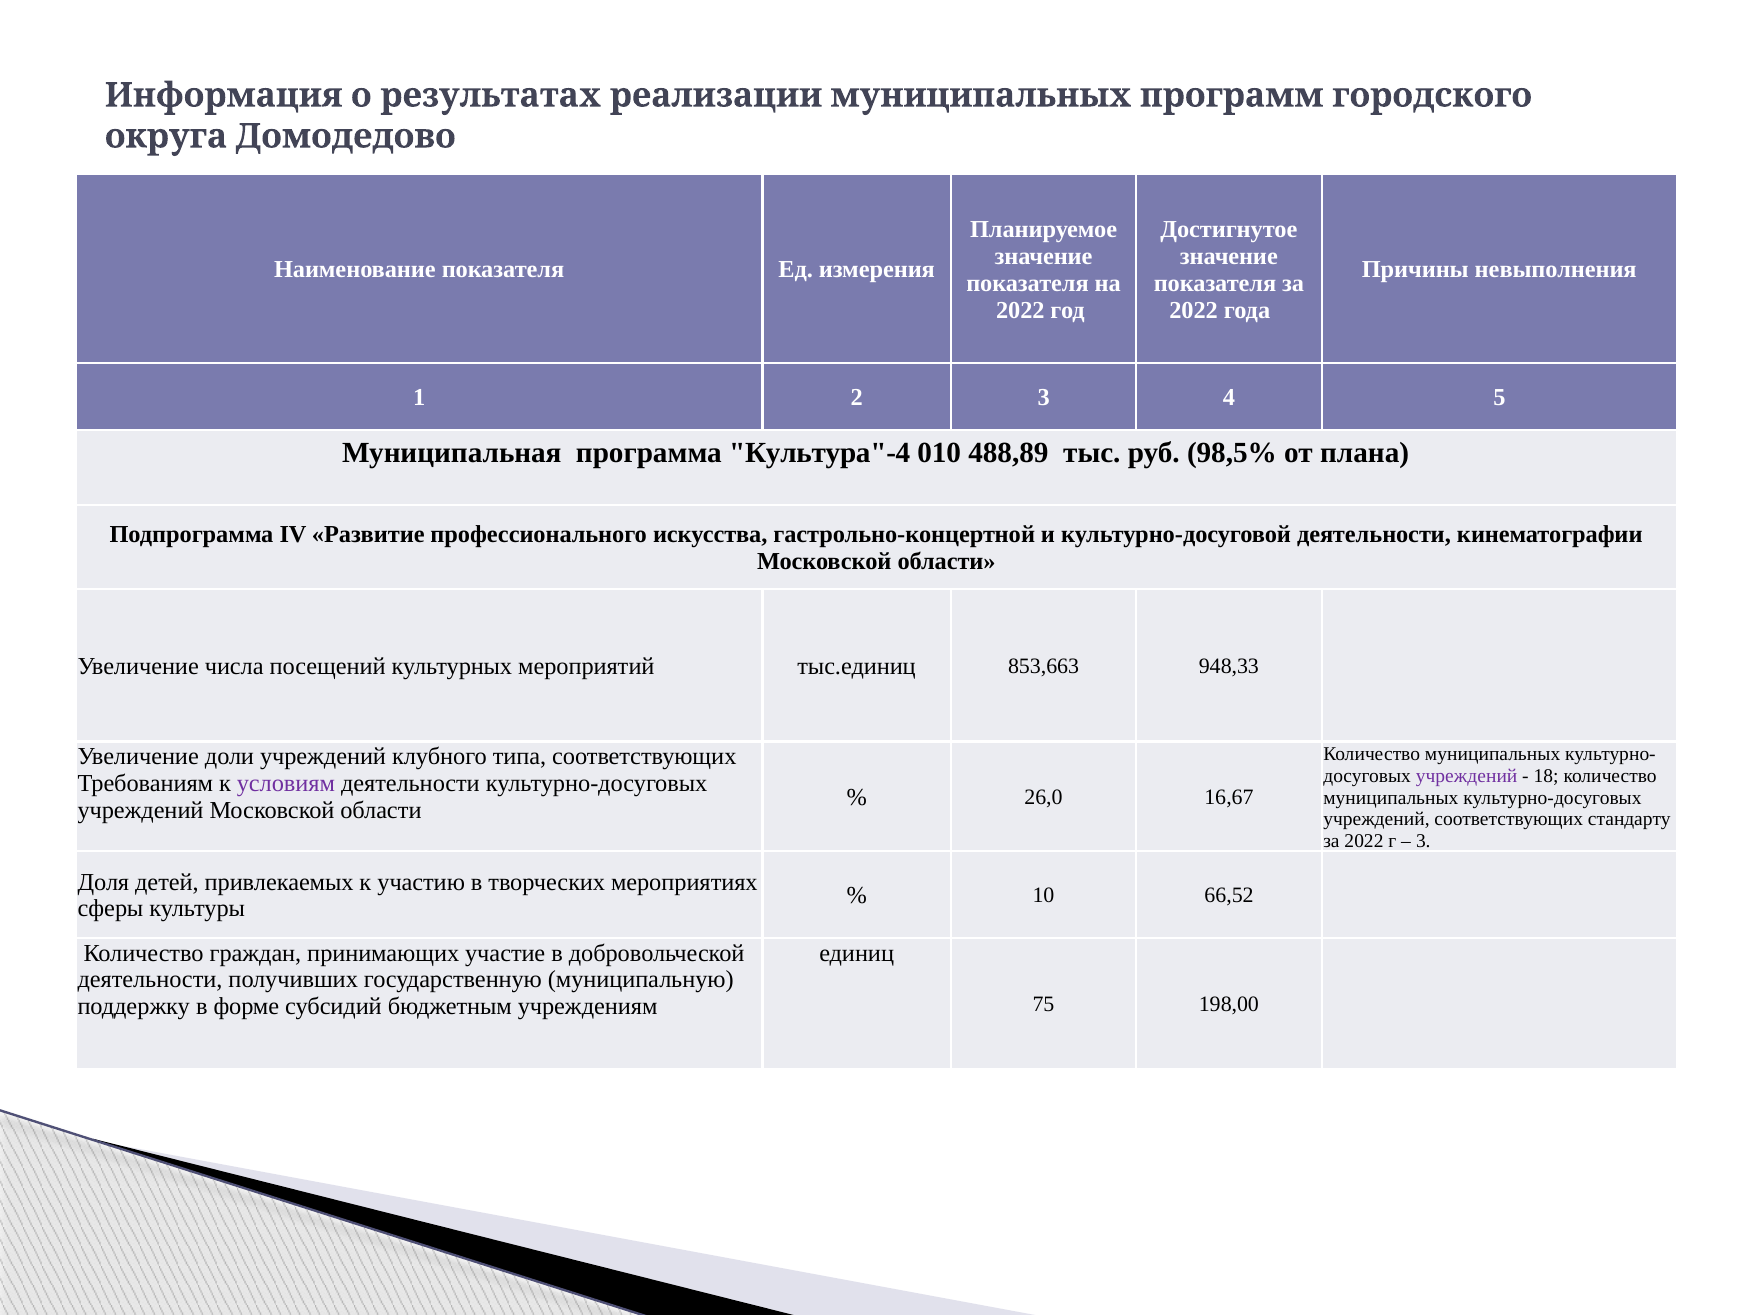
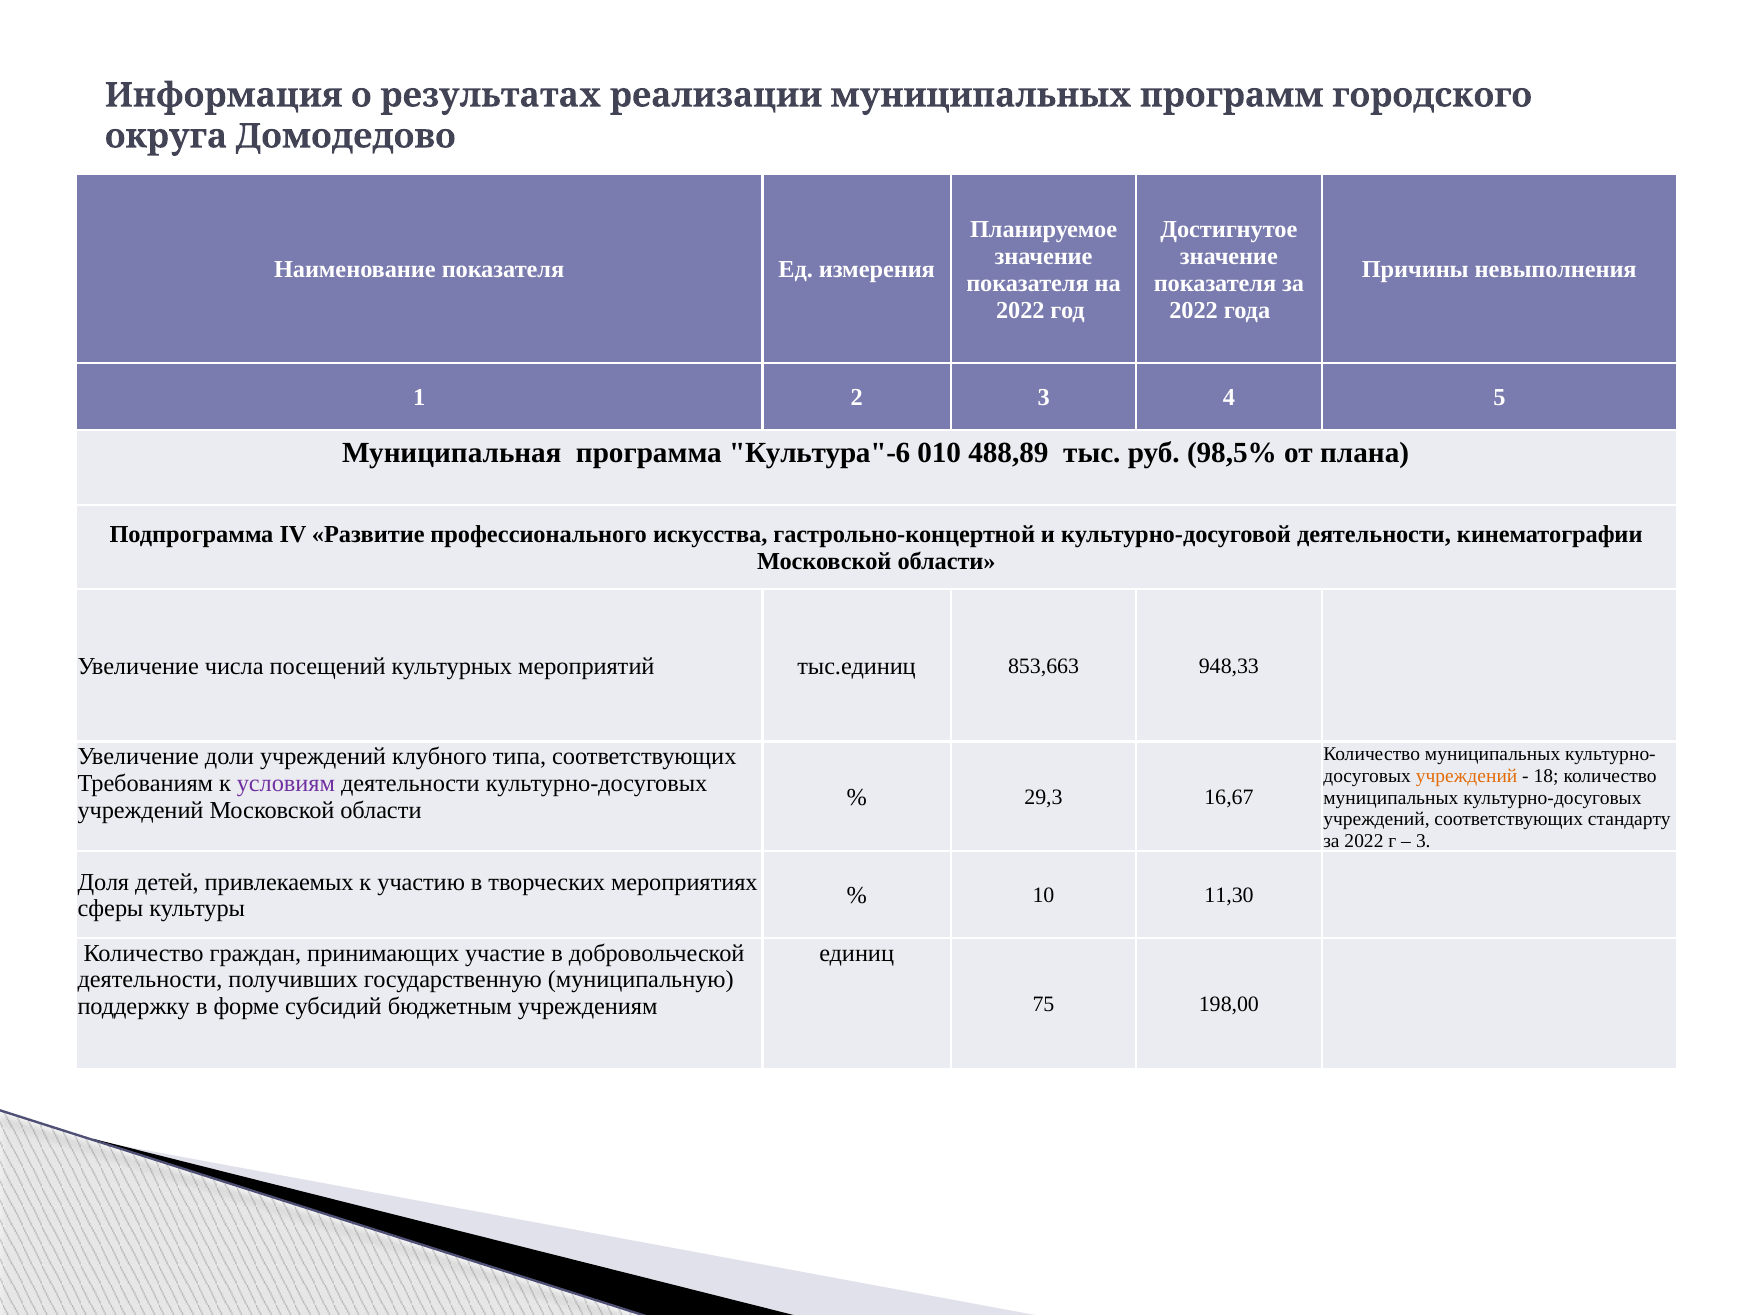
Культура"-4: Культура"-4 -> Культура"-6
учреждений at (1467, 776) colour: purple -> orange
26,0: 26,0 -> 29,3
66,52: 66,52 -> 11,30
